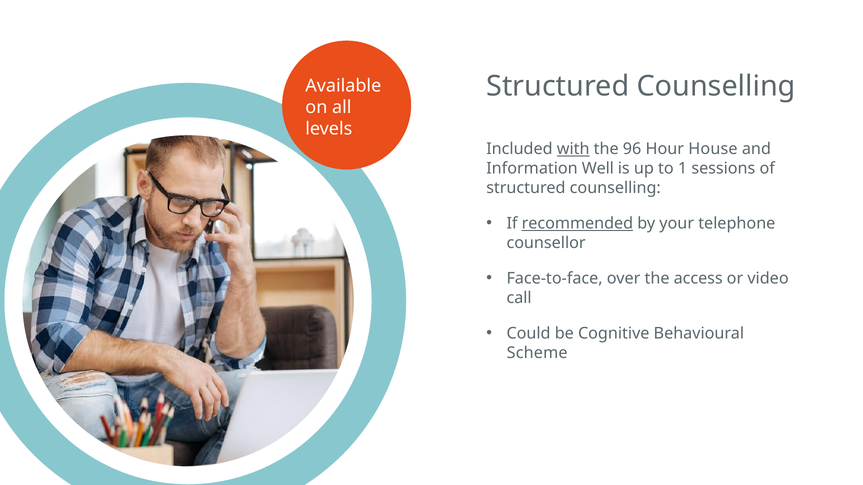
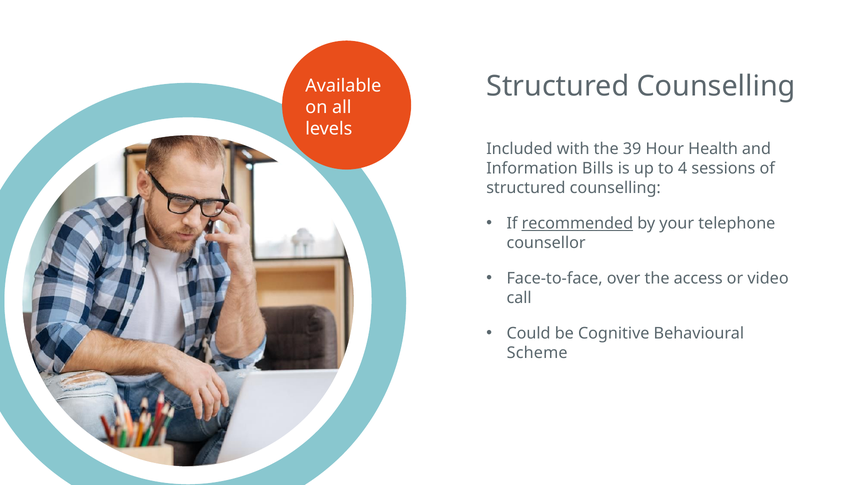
with underline: present -> none
96: 96 -> 39
House: House -> Health
Well: Well -> Bills
1: 1 -> 4
